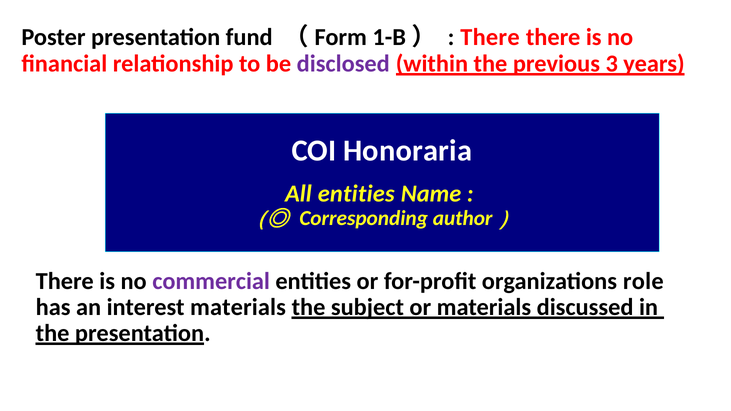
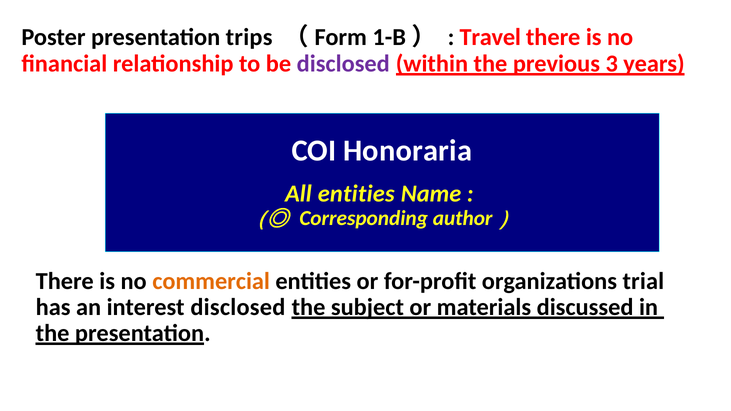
fund: fund -> trips
There at (490, 37): There -> Travel
commercial colour: purple -> orange
role: role -> trial
interest materials: materials -> disclosed
